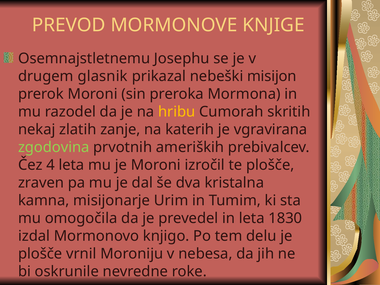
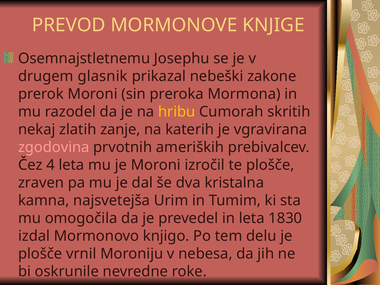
misijon: misijon -> zakone
zgodovina colour: light green -> pink
misijonarje: misijonarje -> najsvetejša
